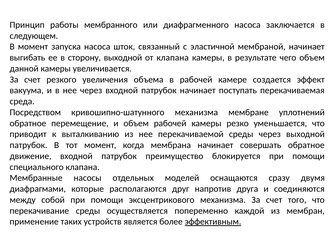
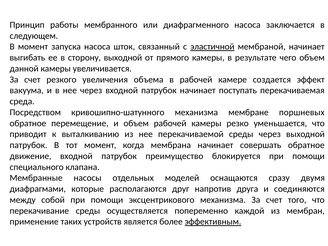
эластичной underline: none -> present
от клапана: клапана -> прямого
уплотнений: уплотнений -> поршневых
